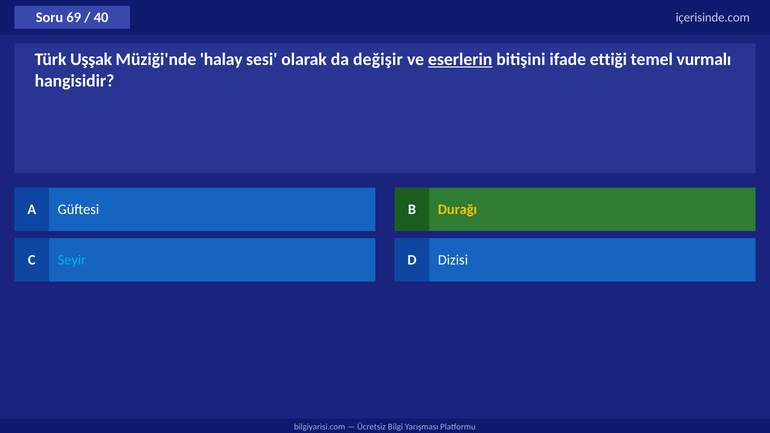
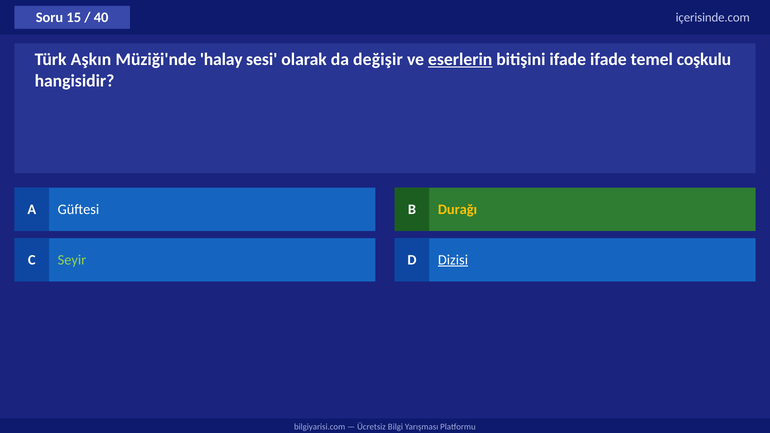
69: 69 -> 15
Uşşak: Uşşak -> Aşkın
ifade ettiği: ettiği -> ifade
vurmalı: vurmalı -> coşkulu
Seyir colour: light blue -> light green
Dizisi underline: none -> present
